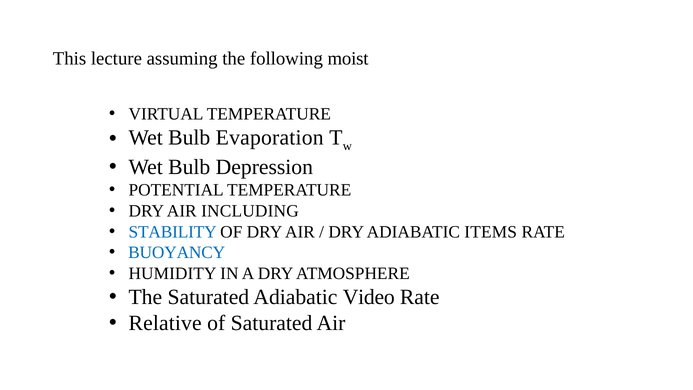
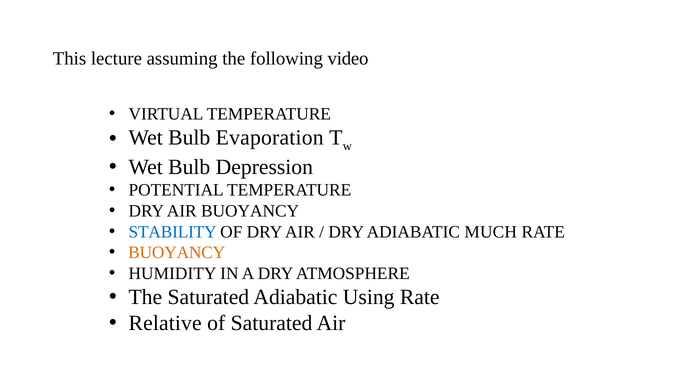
moist: moist -> video
AIR INCLUDING: INCLUDING -> BUOYANCY
ITEMS: ITEMS -> MUCH
BUOYANCY at (177, 252) colour: blue -> orange
Video: Video -> Using
